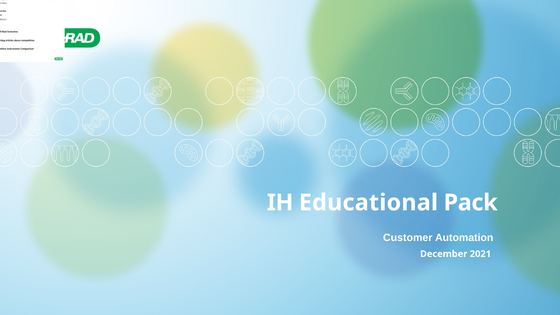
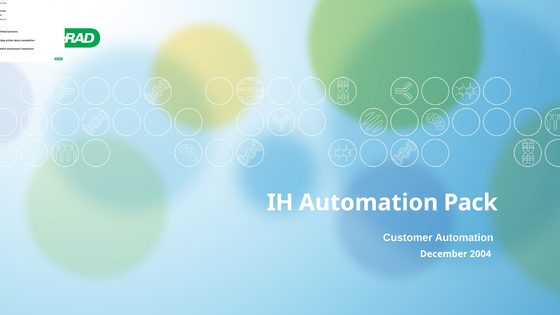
IH Educational: Educational -> Automation
2021: 2021 -> 2004
